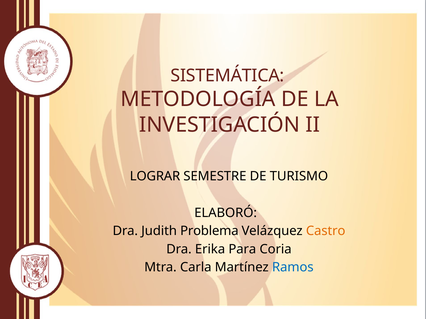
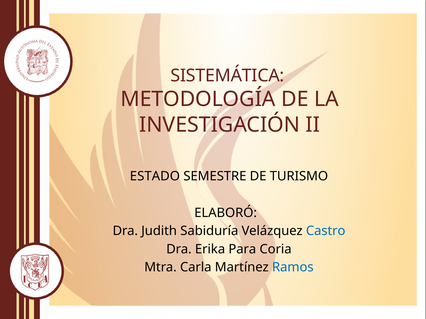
LOGRAR: LOGRAR -> ESTADO
Problema: Problema -> Sabiduría
Castro colour: orange -> blue
